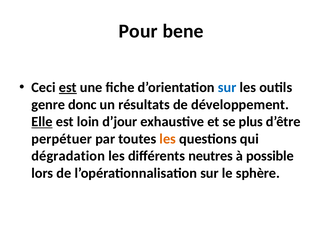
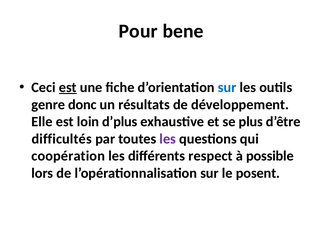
Elle underline: present -> none
d’jour: d’jour -> d’plus
perpétuer: perpétuer -> difficultés
les at (168, 139) colour: orange -> purple
dégradation: dégradation -> coopération
neutres: neutres -> respect
sphère: sphère -> posent
